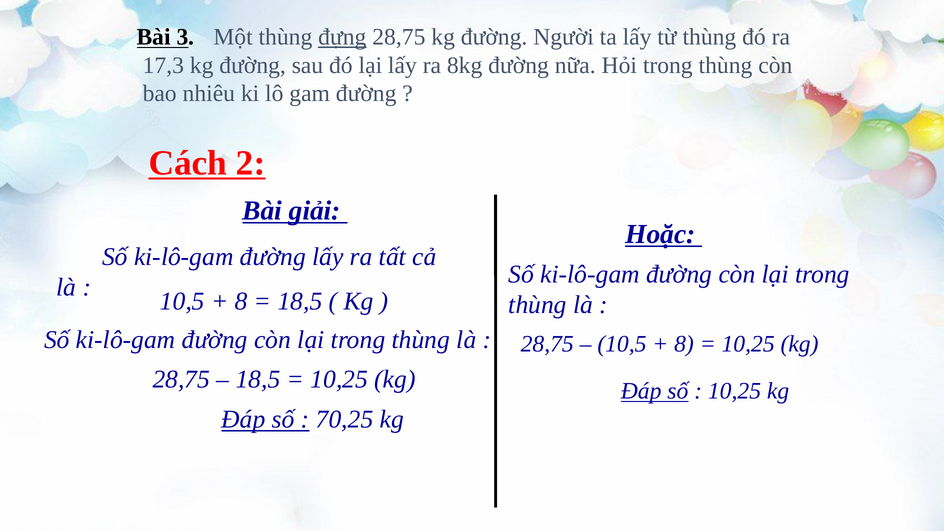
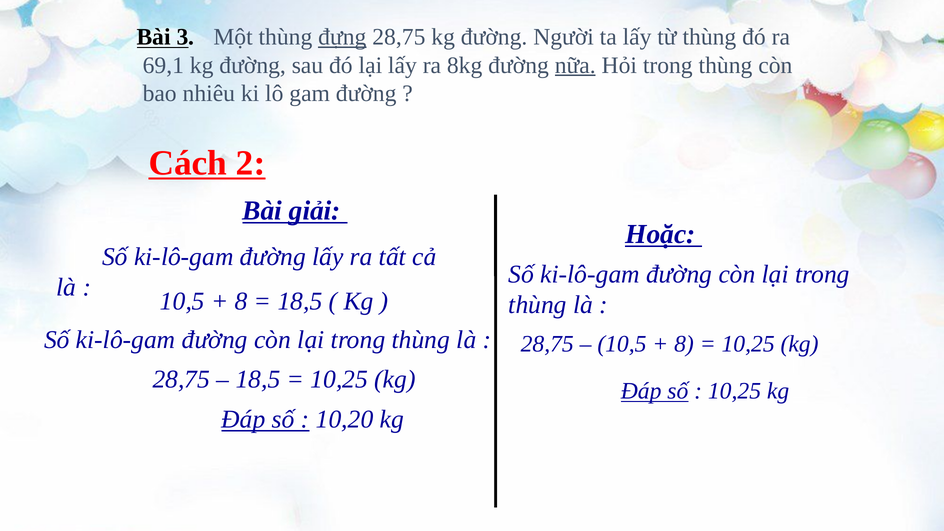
17,3: 17,3 -> 69,1
nữa underline: none -> present
70,25: 70,25 -> 10,20
